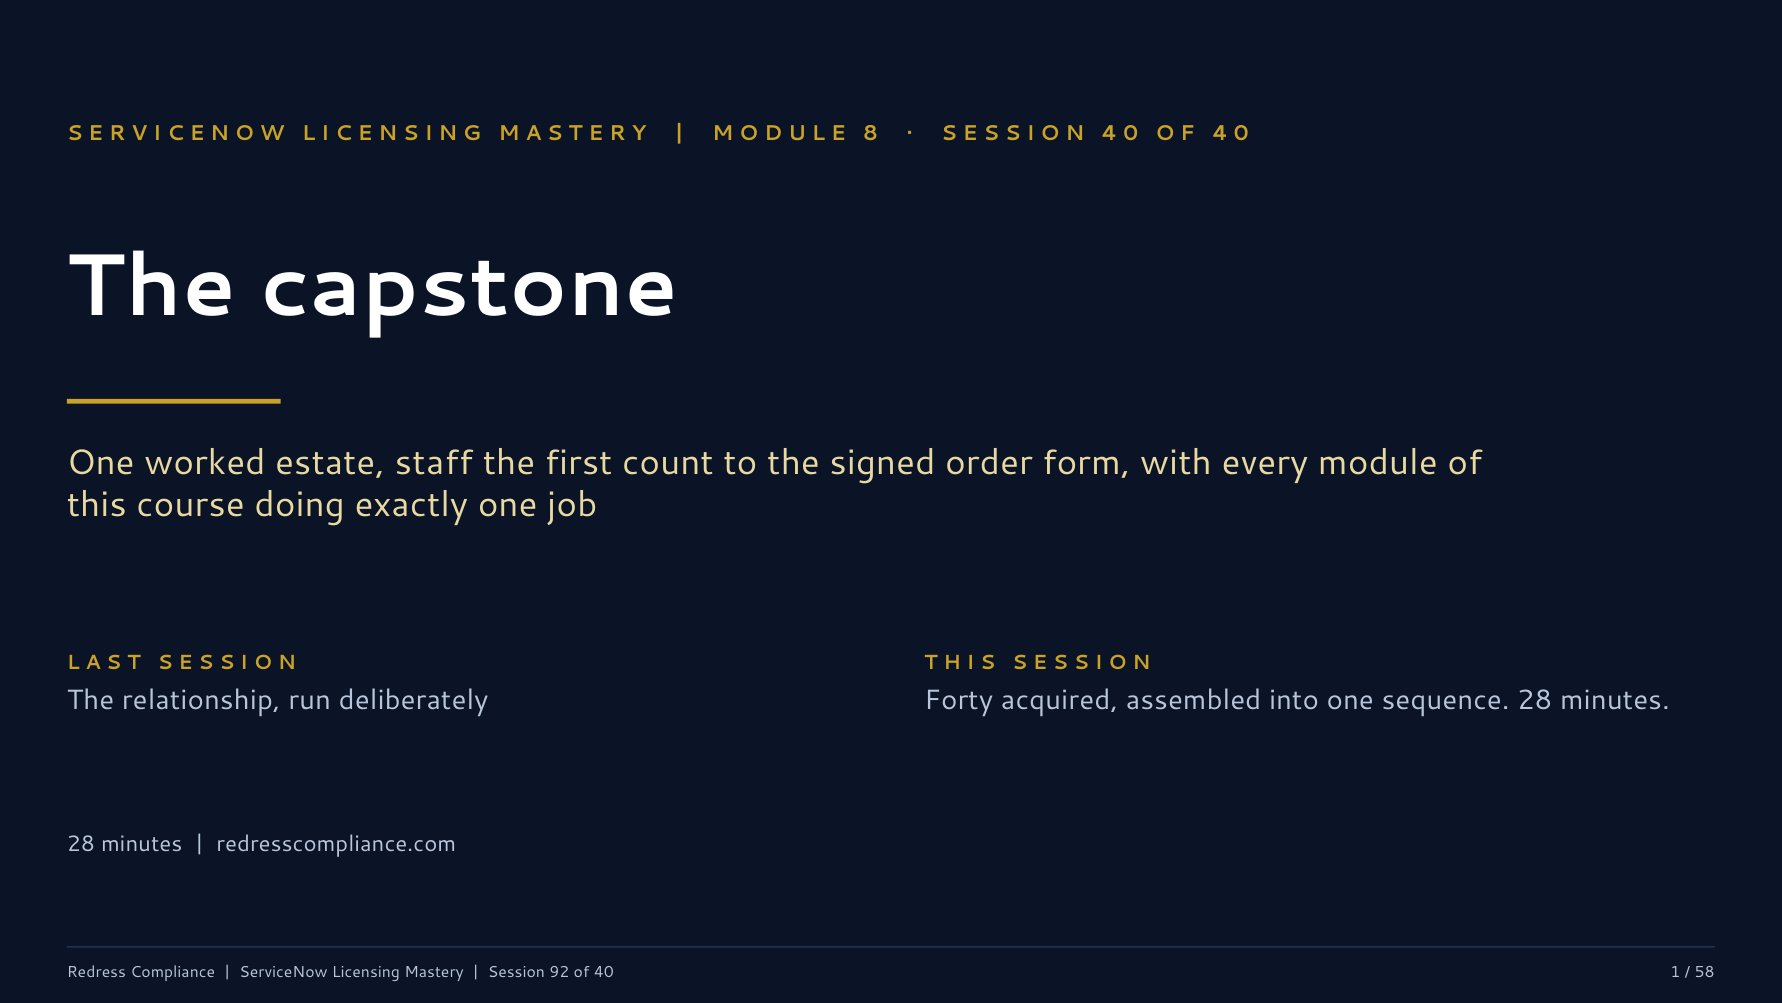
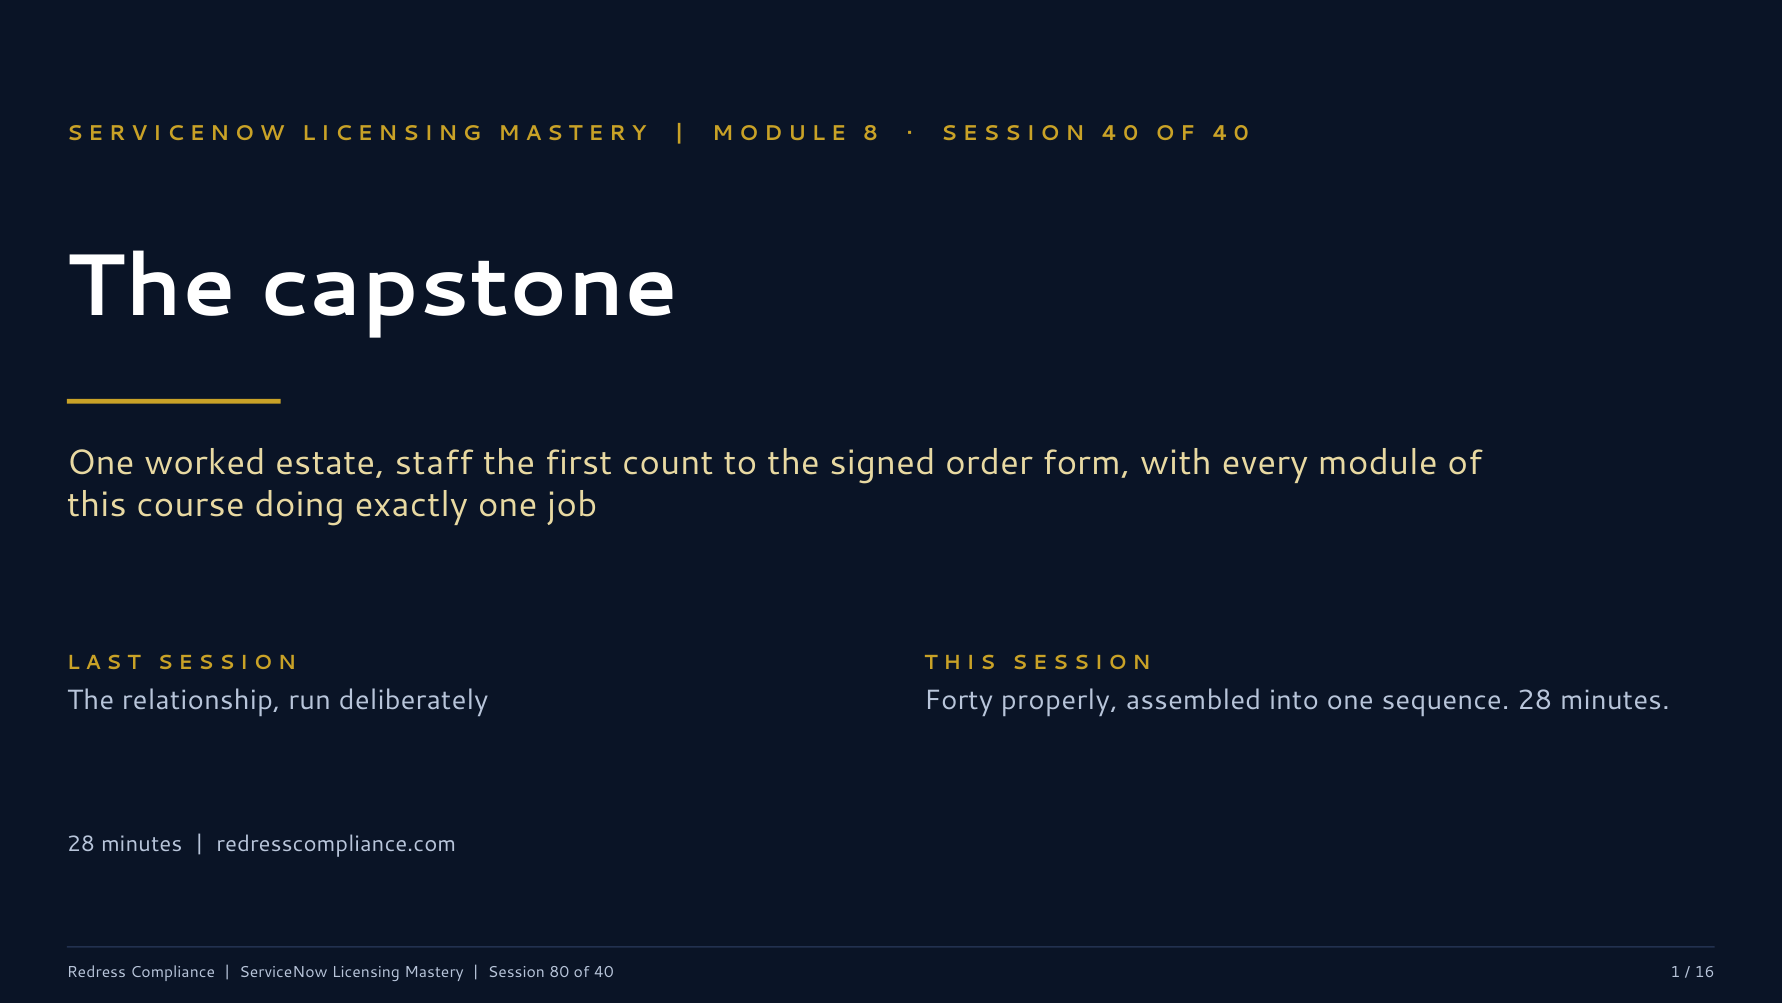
acquired: acquired -> properly
92: 92 -> 80
58: 58 -> 16
